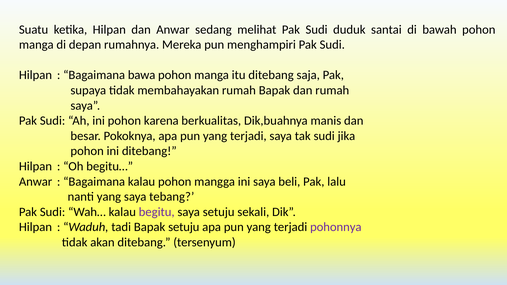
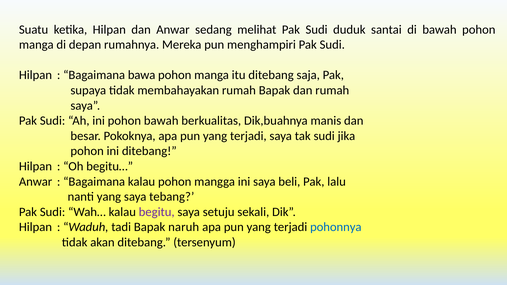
pohon karena: karena -> bawah
Bapak setuju: setuju -> naruh
pohonnya colour: purple -> blue
